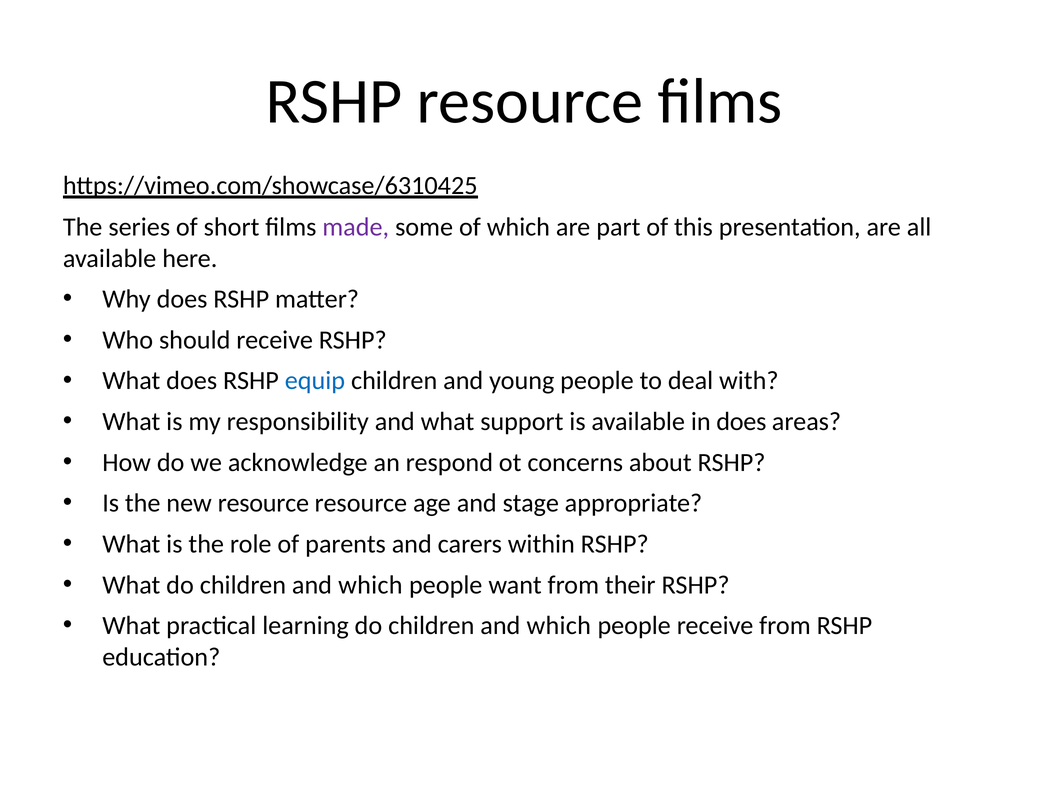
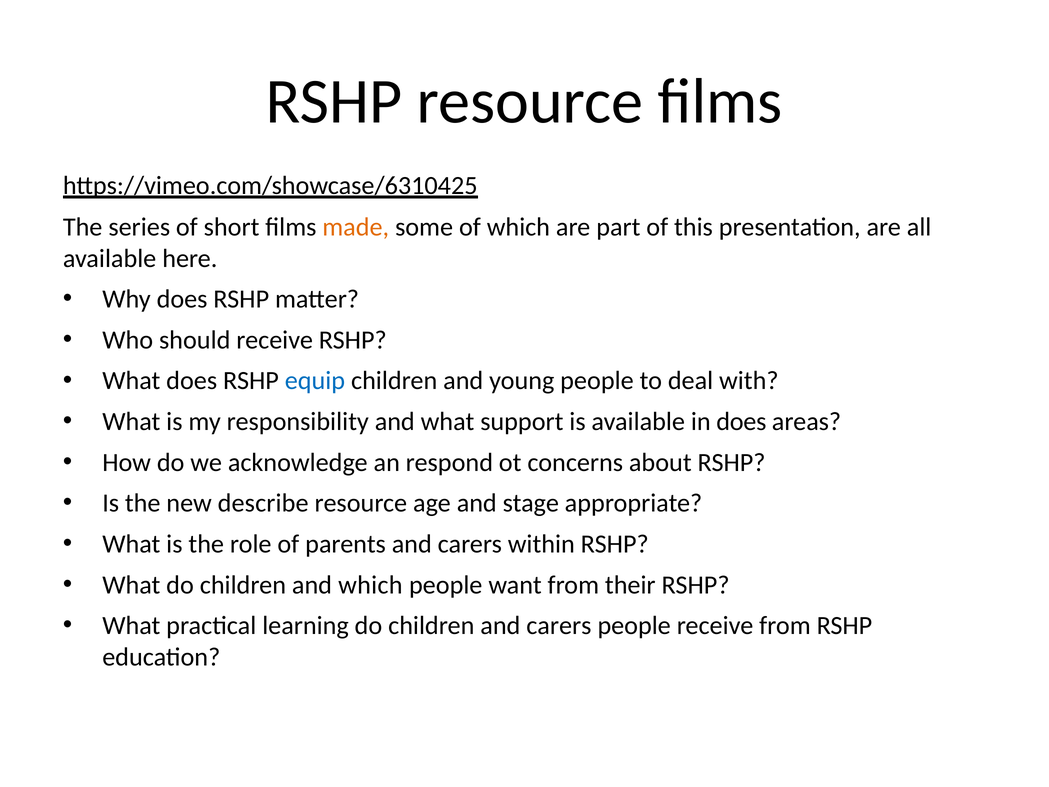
made colour: purple -> orange
new resource: resource -> describe
which at (559, 625): which -> carers
